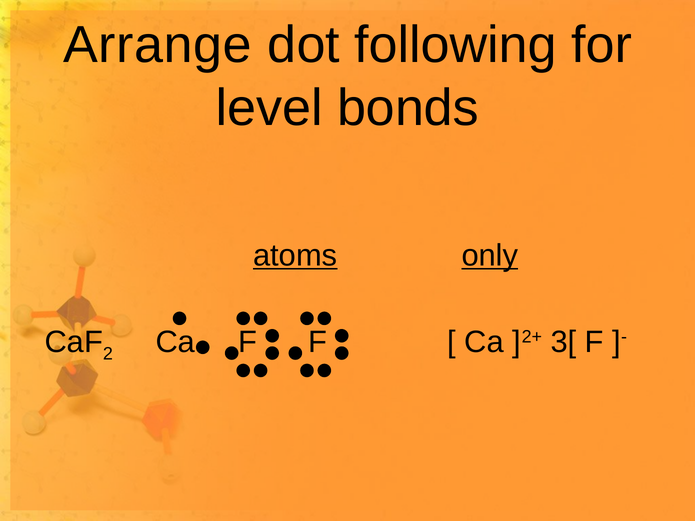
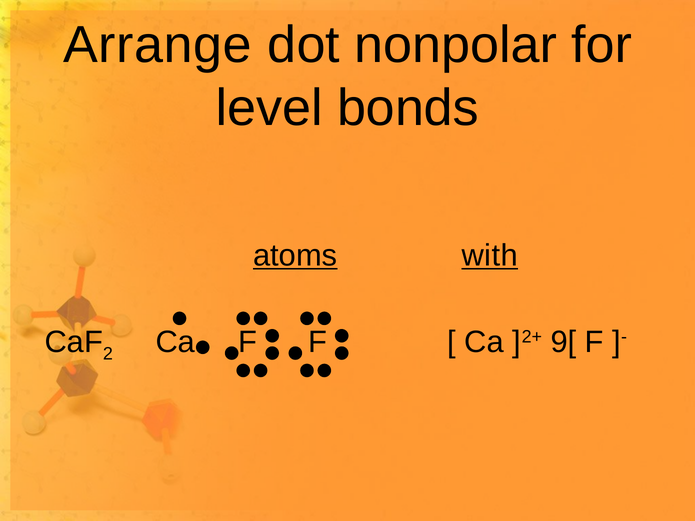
following: following -> nonpolar
only: only -> with
3[: 3[ -> 9[
